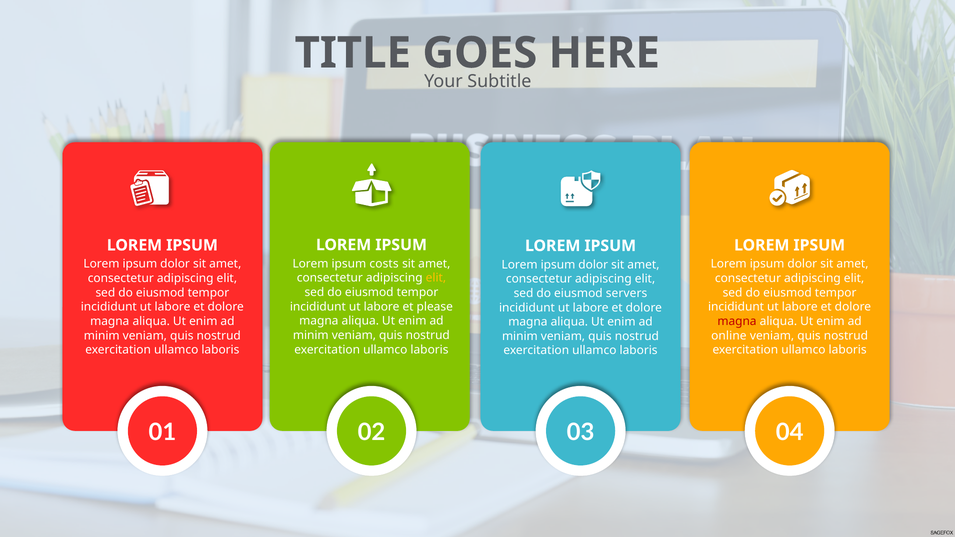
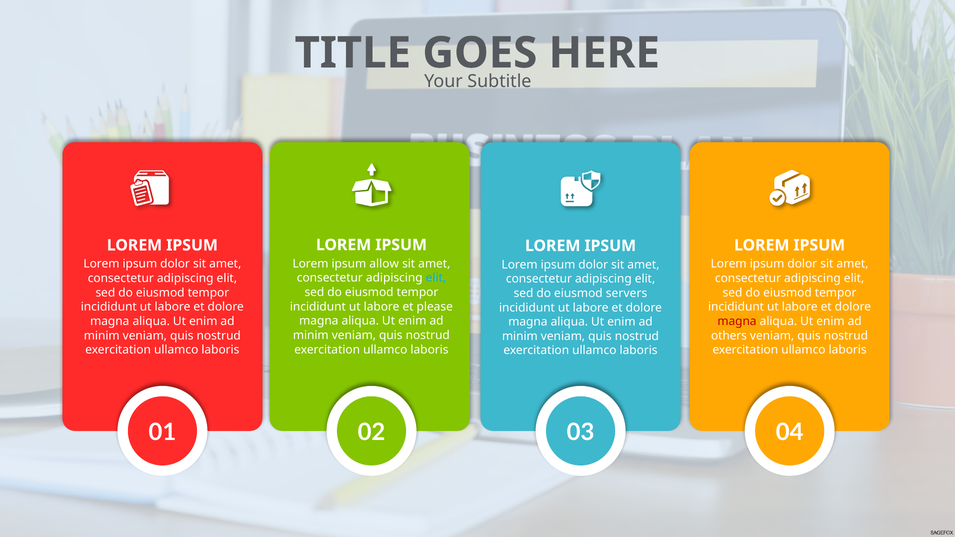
costs: costs -> allow
elit at (436, 278) colour: yellow -> light blue
online: online -> others
